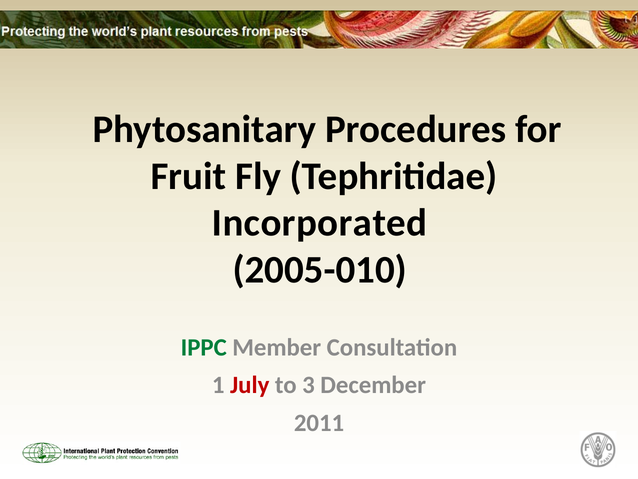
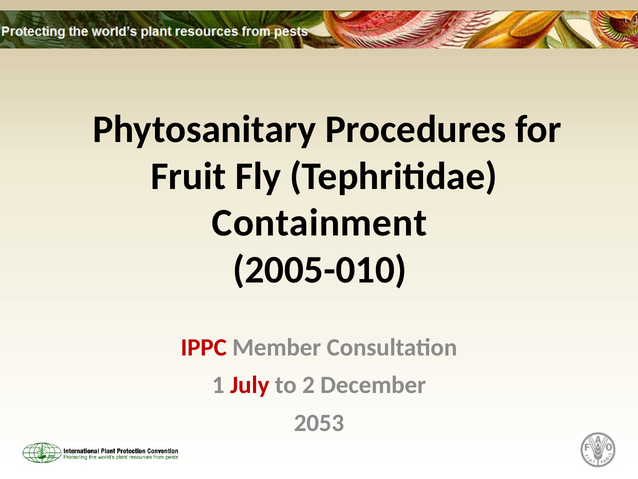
Incorporated: Incorporated -> Containment
IPPC colour: green -> red
3: 3 -> 2
2011: 2011 -> 2053
